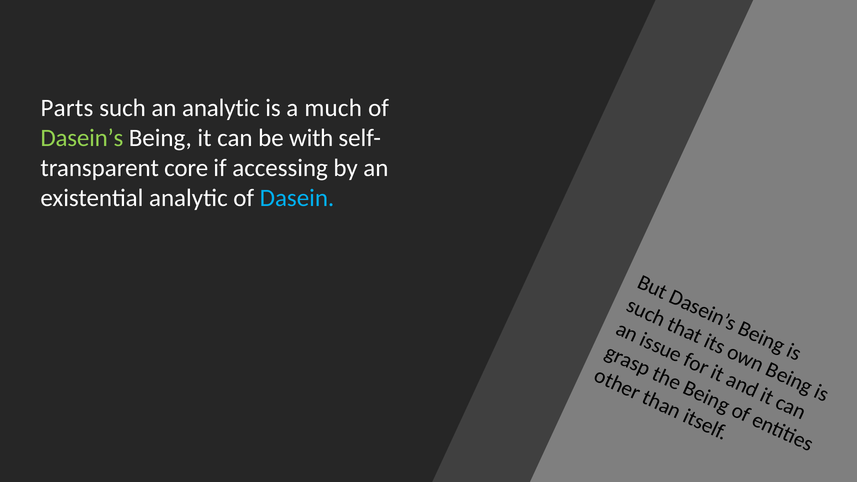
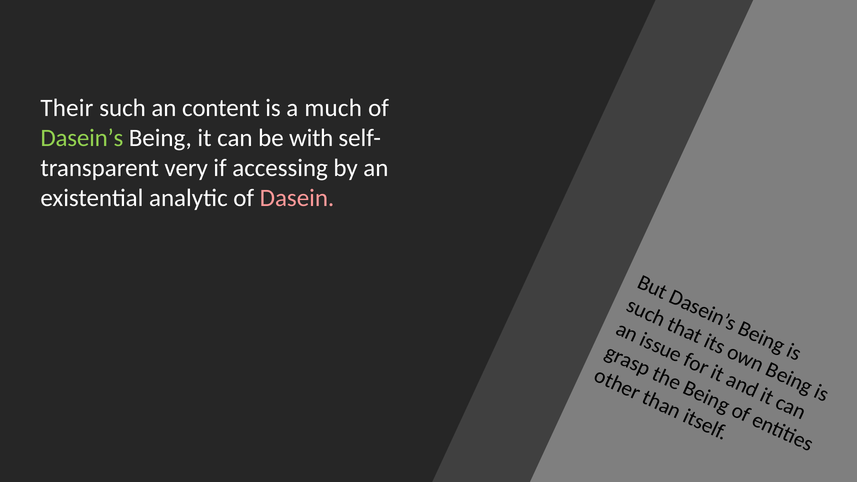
Parts: Parts -> Their
an analytic: analytic -> content
core: core -> very
Dasein colour: light blue -> pink
